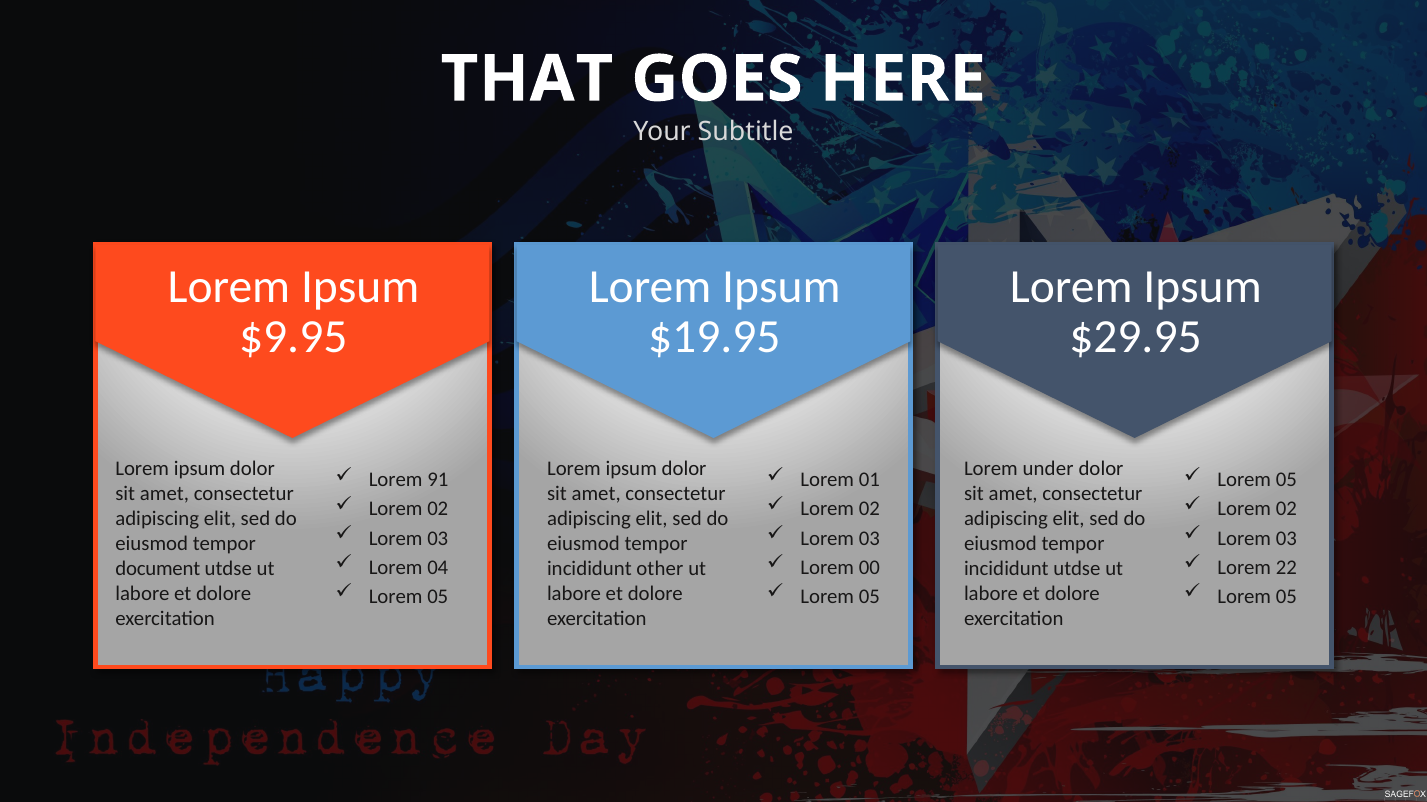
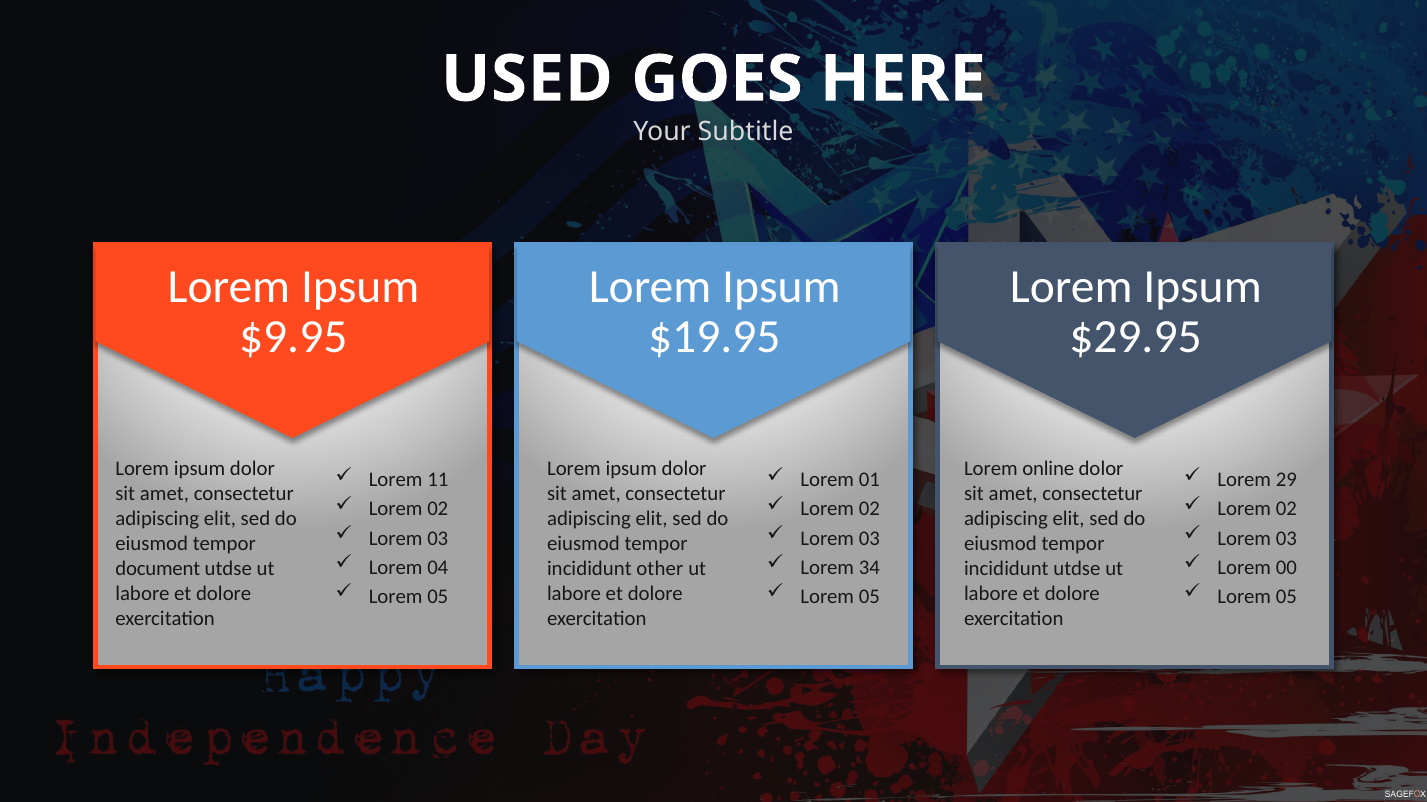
THAT: THAT -> USED
under: under -> online
91: 91 -> 11
05 at (1286, 480): 05 -> 29
00: 00 -> 34
22: 22 -> 00
